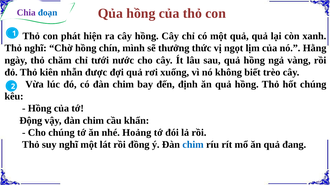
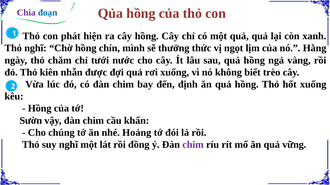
hốt chúng: chúng -> xuống
Động: Động -> Sườn
chim at (193, 145) colour: blue -> purple
đang: đang -> vững
